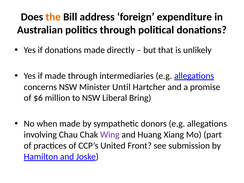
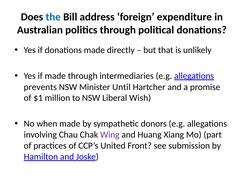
the colour: orange -> blue
concerns: concerns -> prevents
$6: $6 -> $1
Bring: Bring -> Wish
